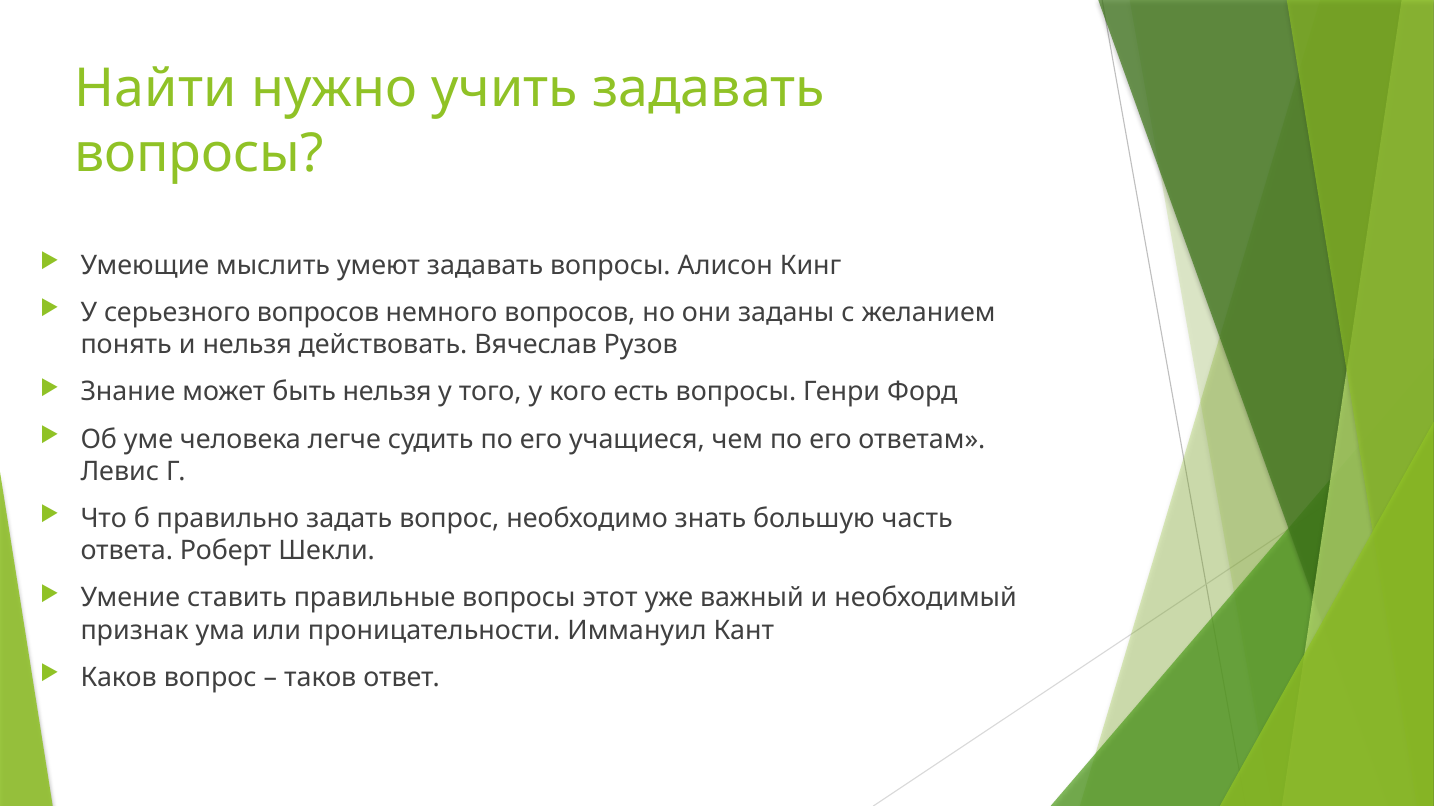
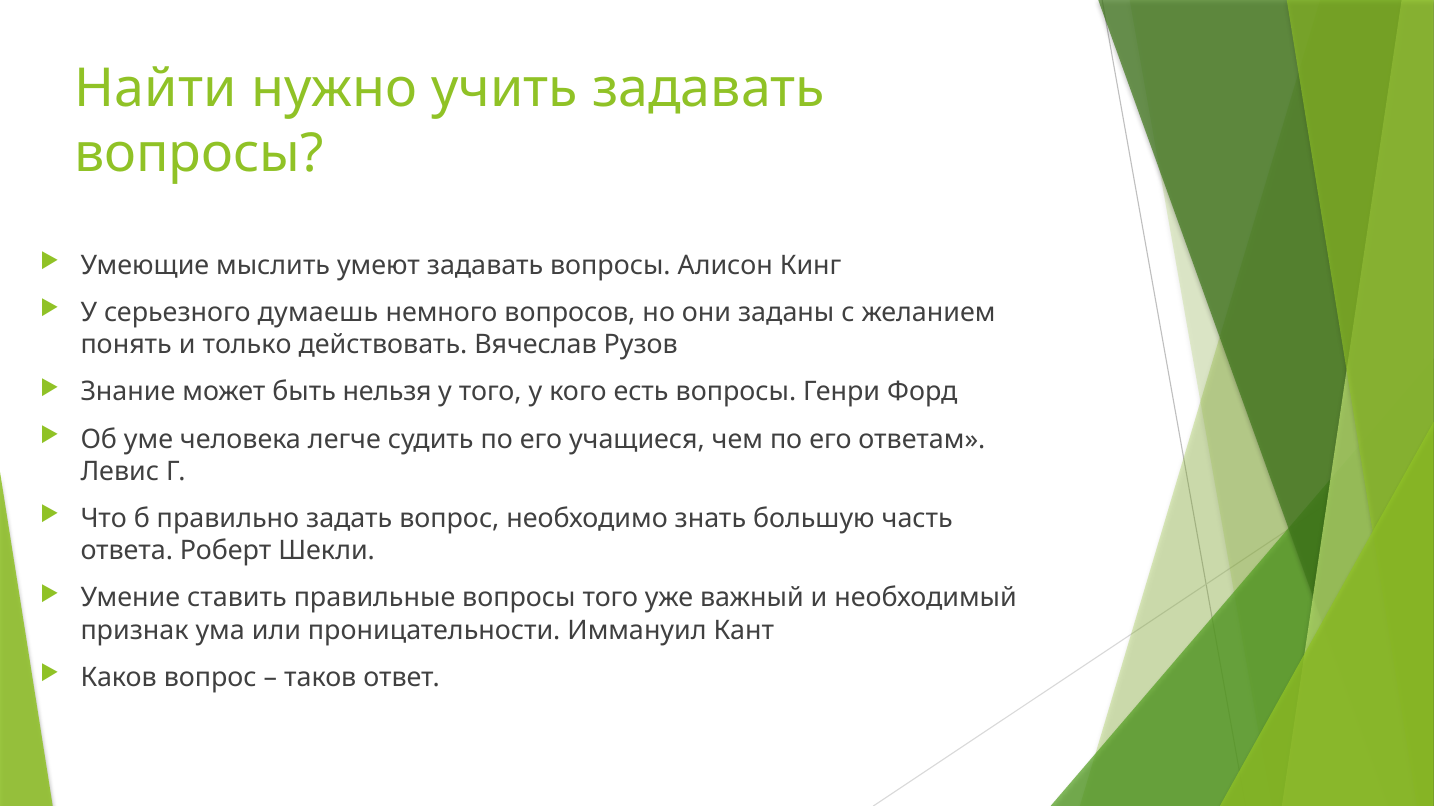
серьезного вопросов: вопросов -> думаешь
и нельзя: нельзя -> только
вопросы этот: этот -> того
